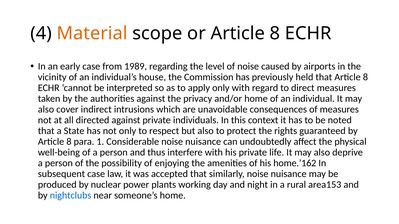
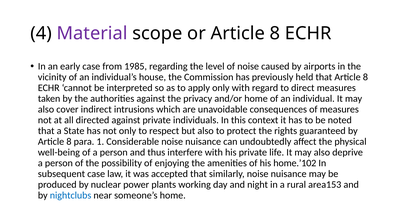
Material colour: orange -> purple
1989: 1989 -> 1985
home.’162: home.’162 -> home.’102
